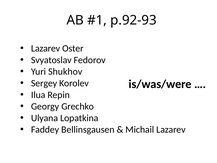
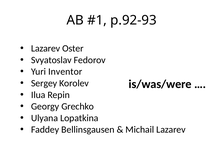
Shukhov: Shukhov -> Inventor
